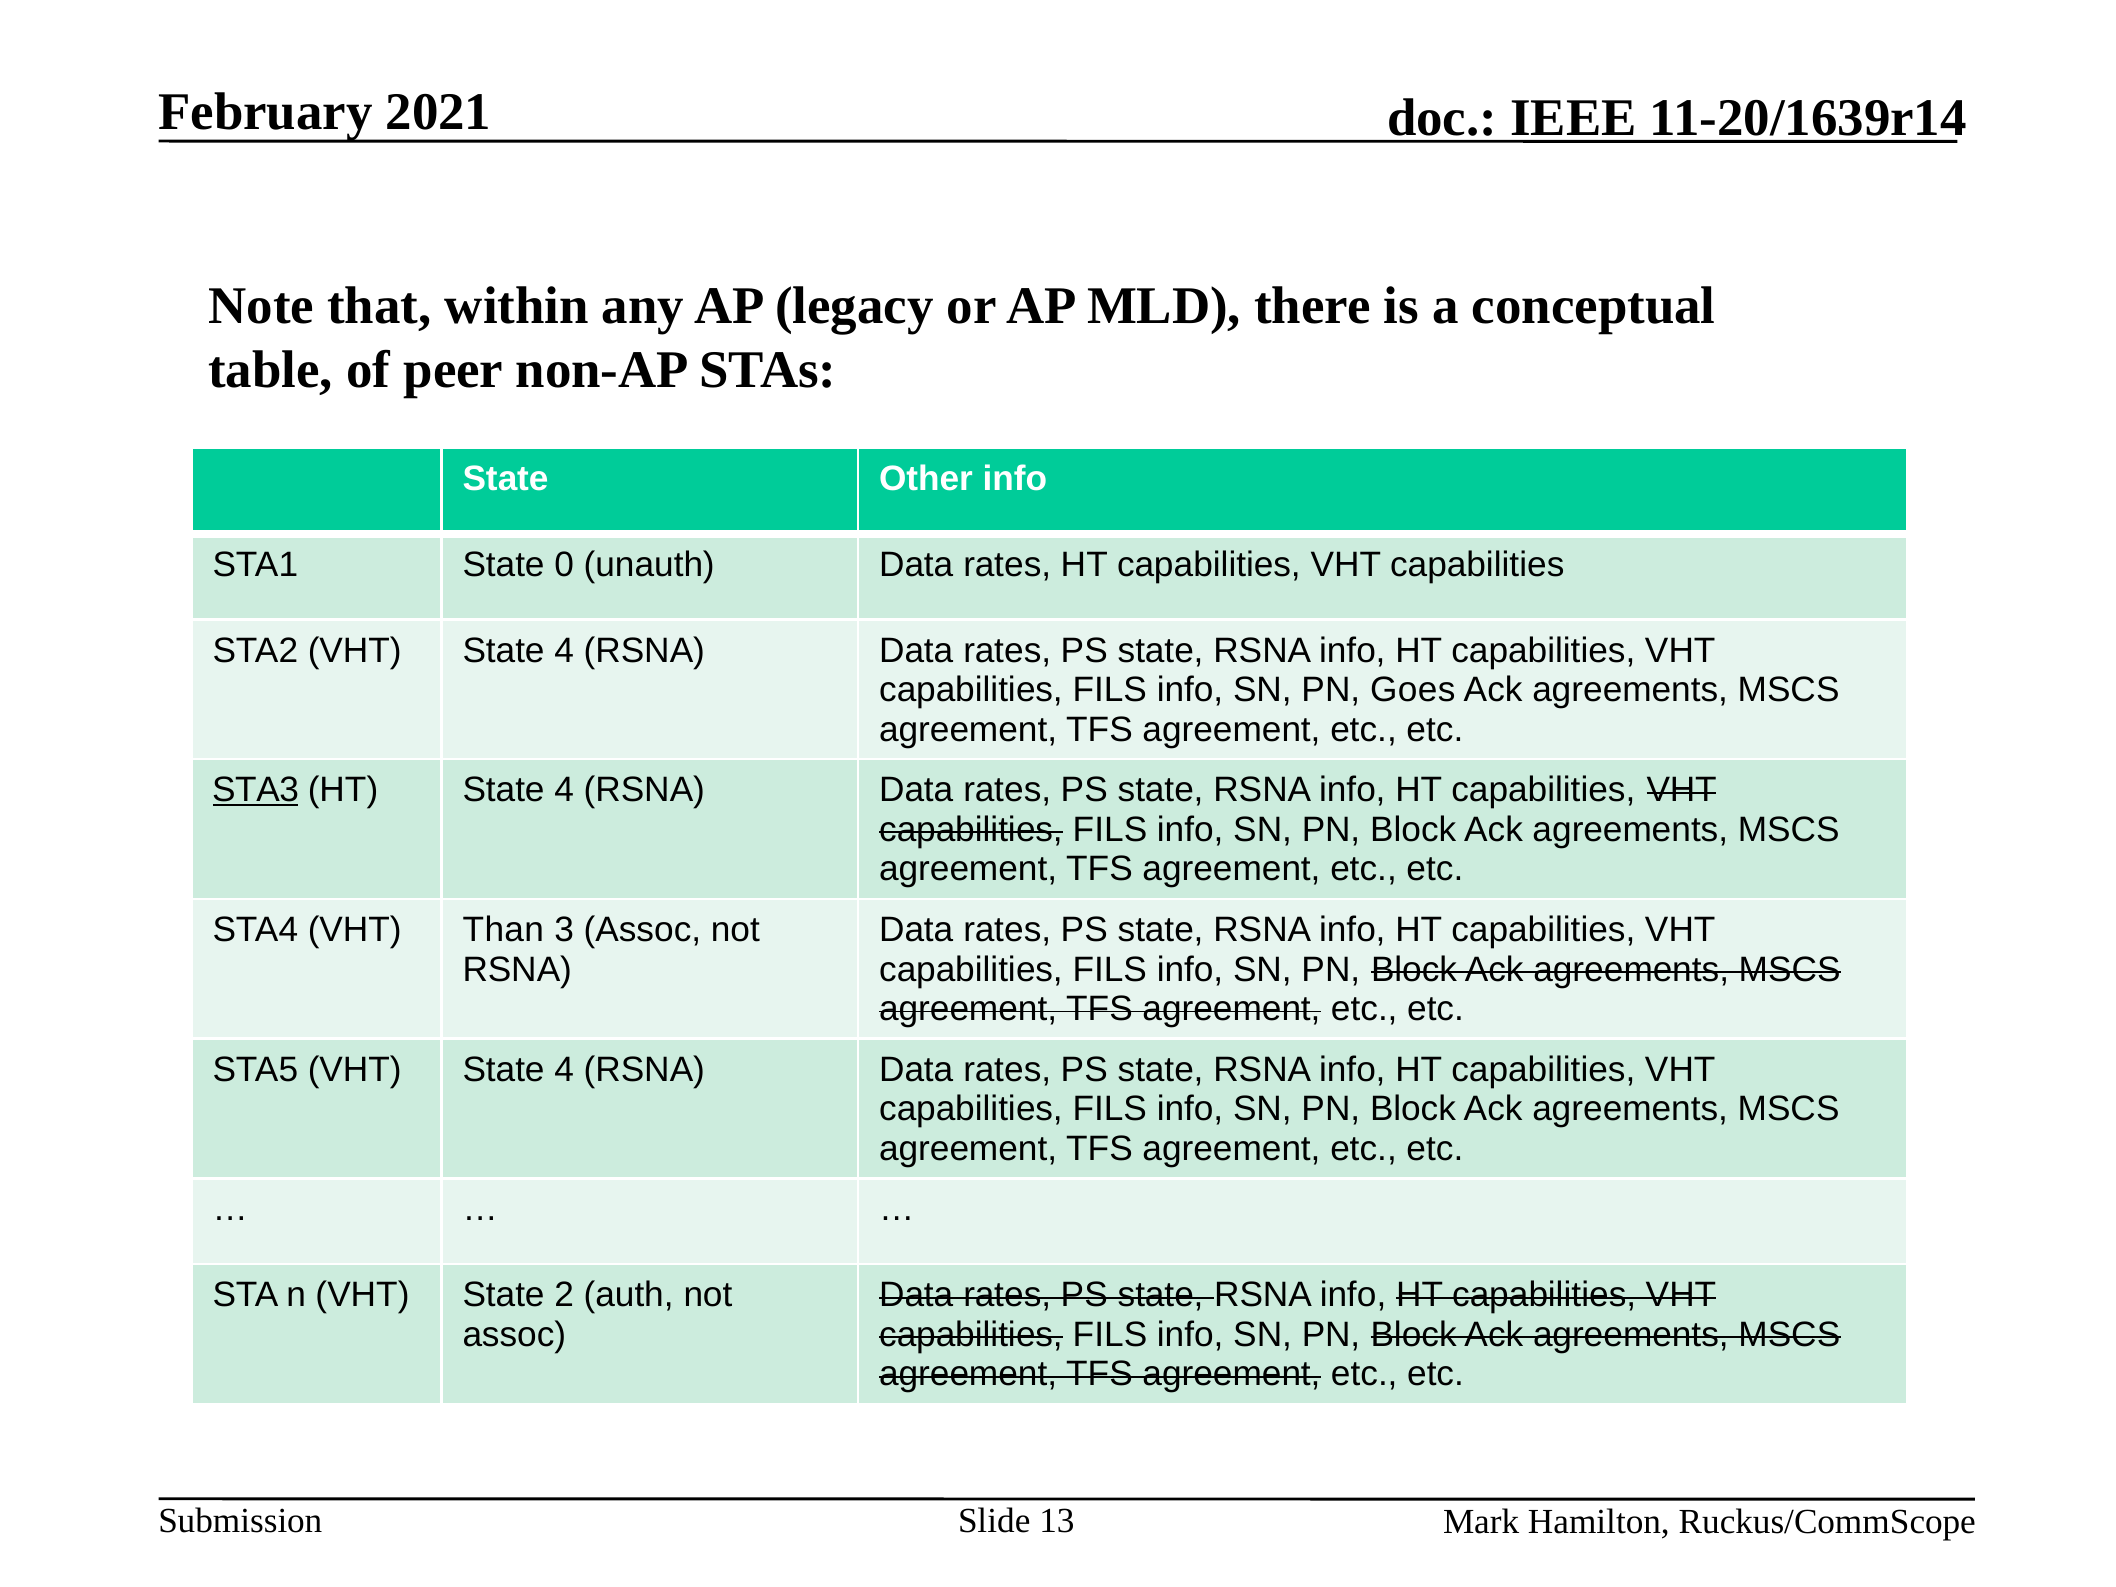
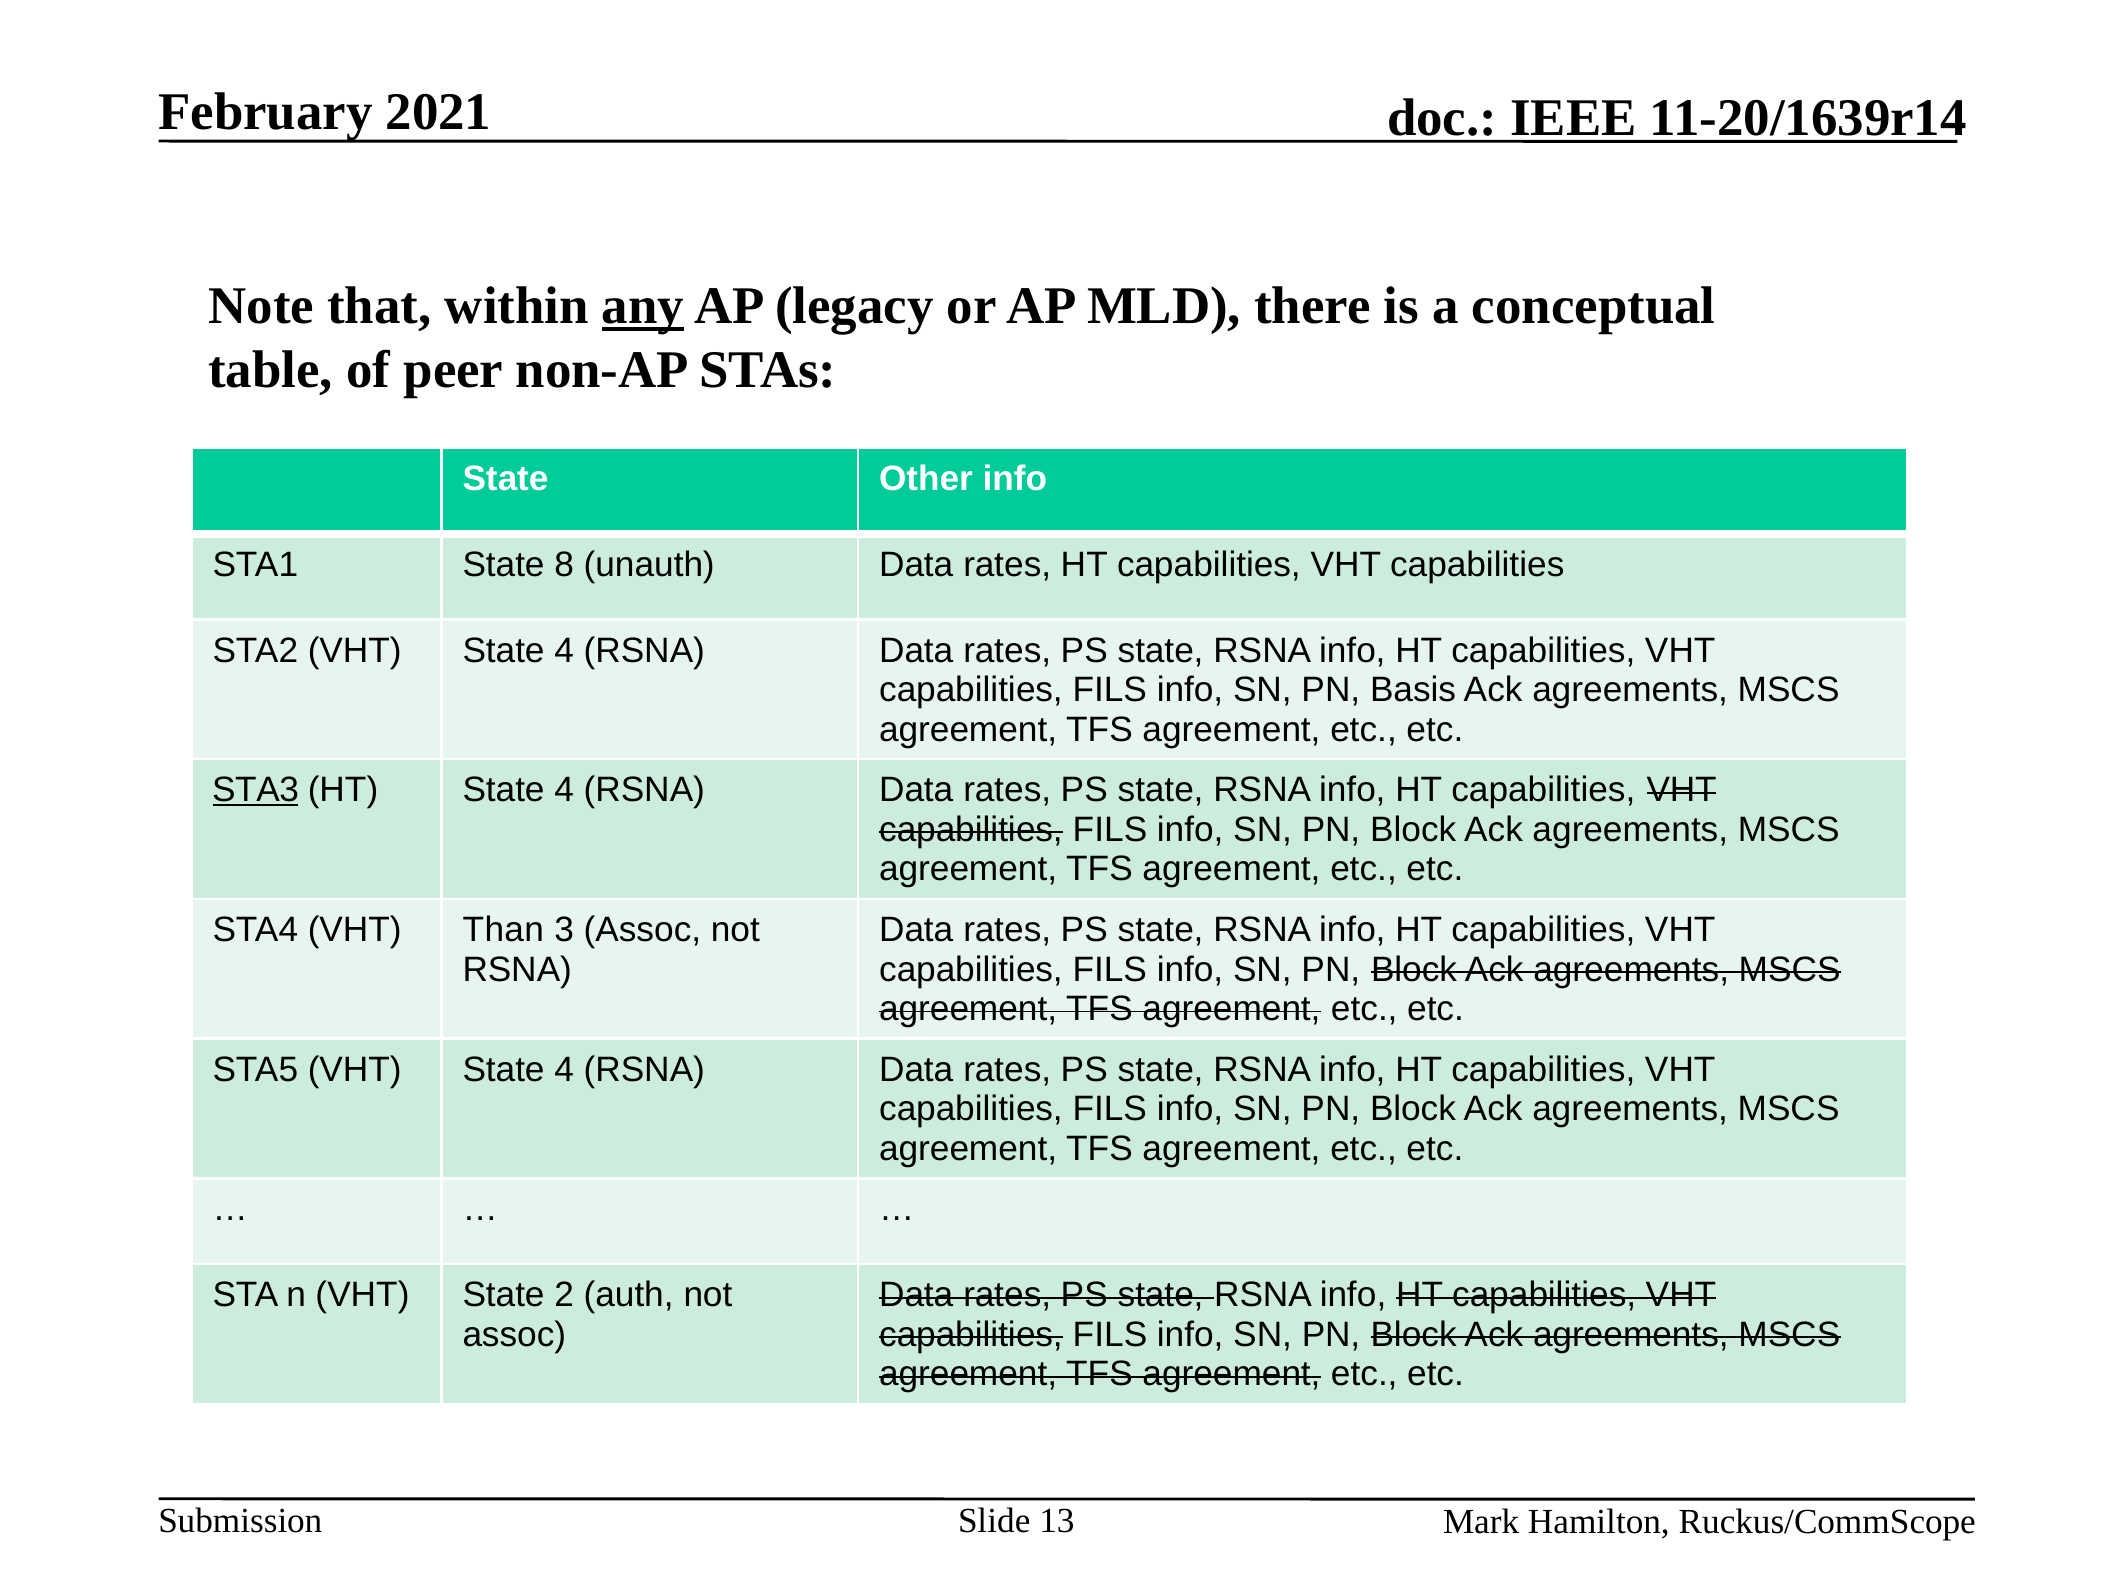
any underline: none -> present
0: 0 -> 8
Goes: Goes -> Basis
